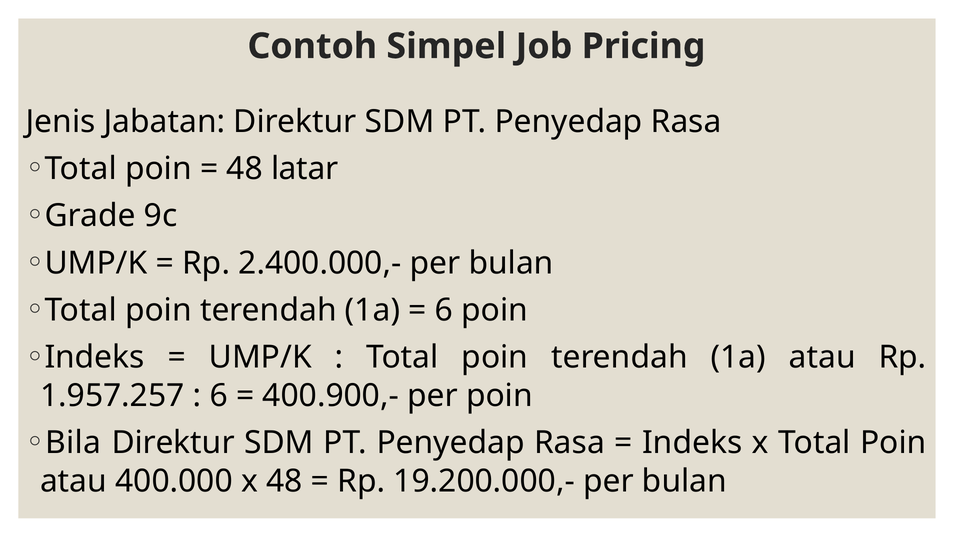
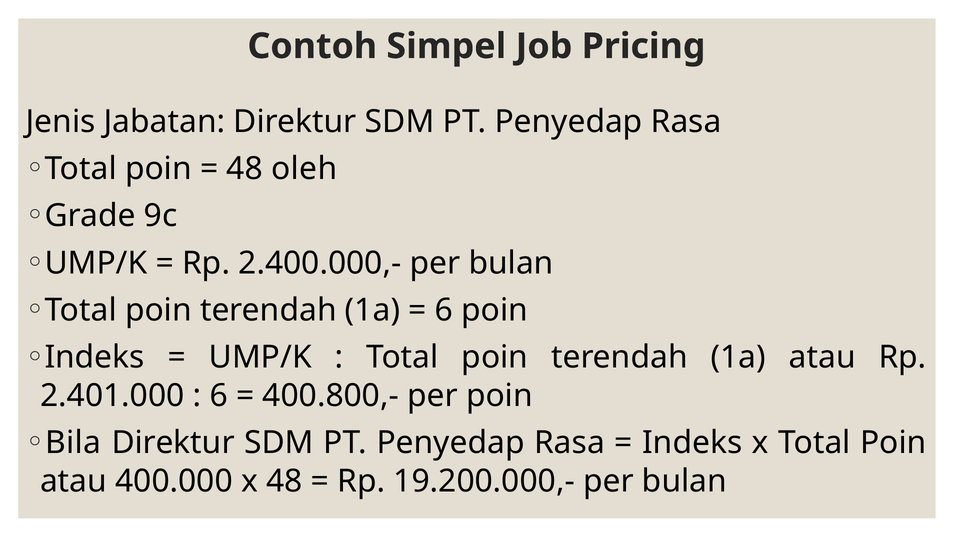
latar: latar -> oleh
1.957.257: 1.957.257 -> 2.401.000
400.900,-: 400.900,- -> 400.800,-
